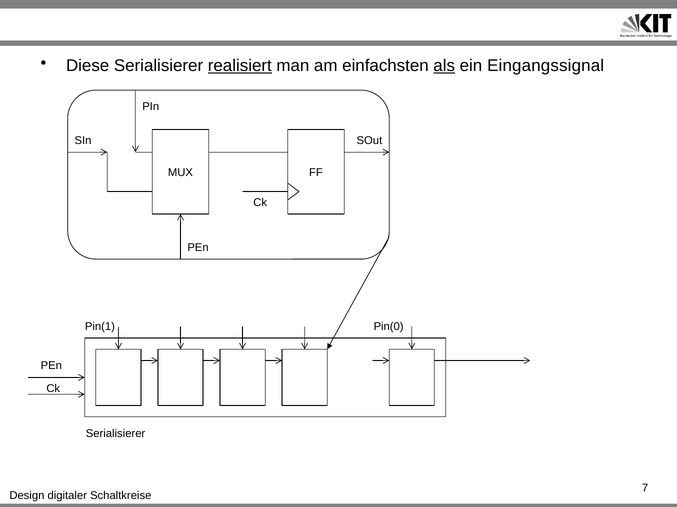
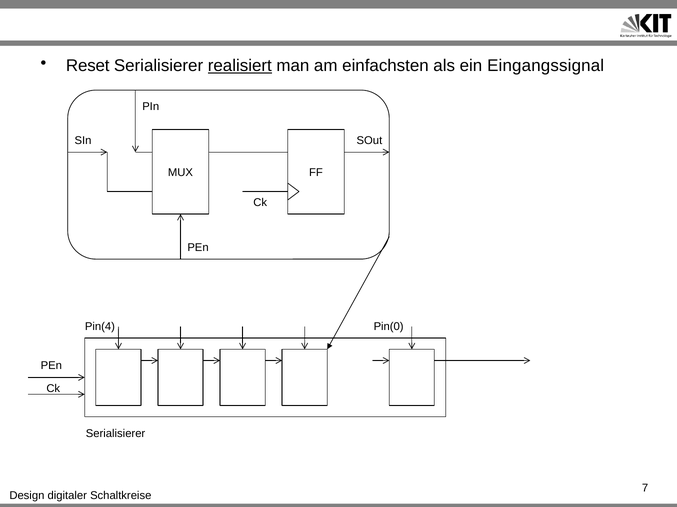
Diese: Diese -> Reset
als underline: present -> none
Pin(1: Pin(1 -> Pin(4
